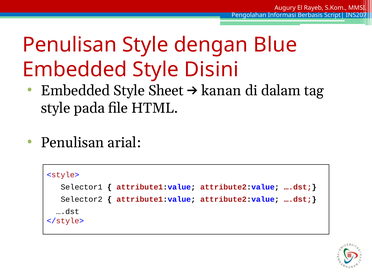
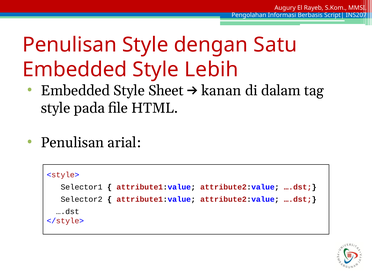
Blue: Blue -> Satu
Disini: Disini -> Lebih
